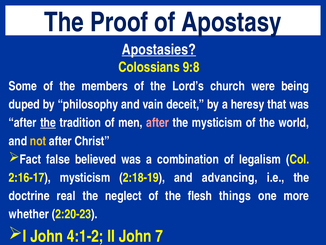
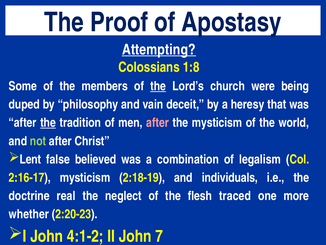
Apostasies: Apostasies -> Attempting
9:8: 9:8 -> 1:8
the at (158, 86) underline: none -> present
not colour: yellow -> light green
Fact: Fact -> Lent
advancing: advancing -> individuals
things: things -> traced
